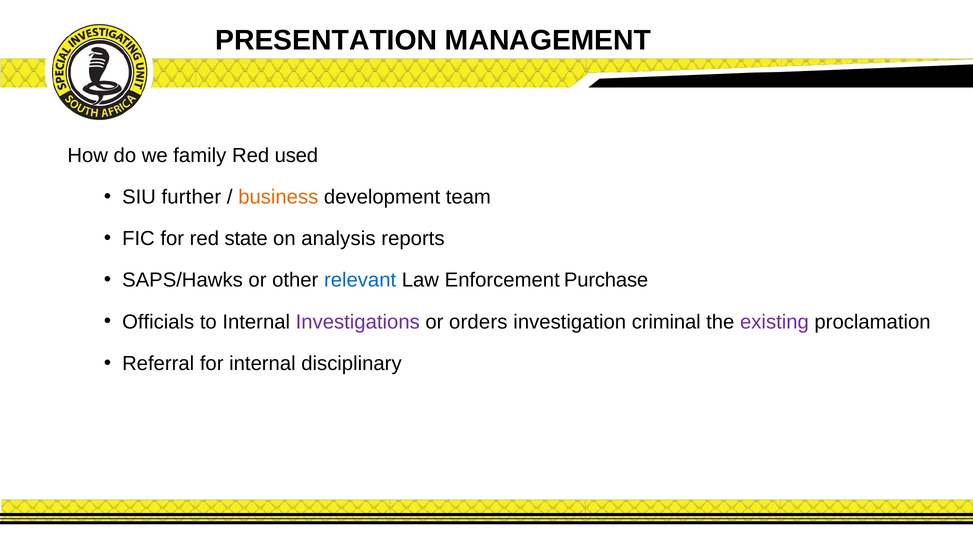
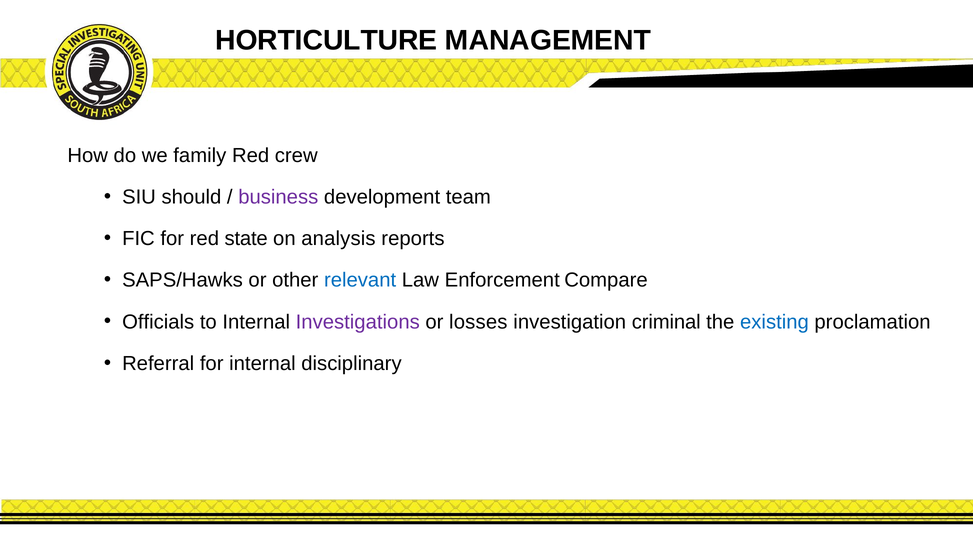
PRESENTATION: PRESENTATION -> HORTICULTURE
used: used -> crew
further: further -> should
business colour: orange -> purple
Purchase: Purchase -> Compare
orders: orders -> losses
existing colour: purple -> blue
